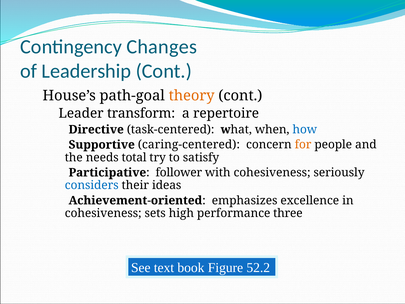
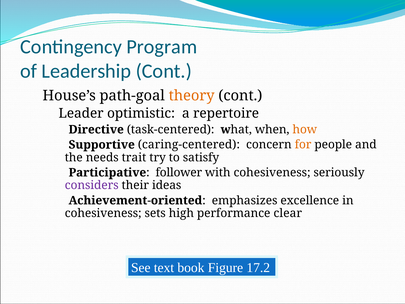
Changes: Changes -> Program
transform: transform -> optimistic
how colour: blue -> orange
total: total -> trait
considers colour: blue -> purple
three: three -> clear
52.2: 52.2 -> 17.2
